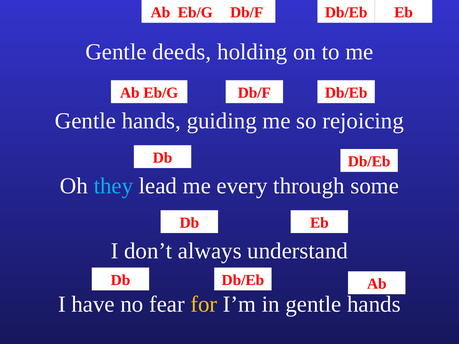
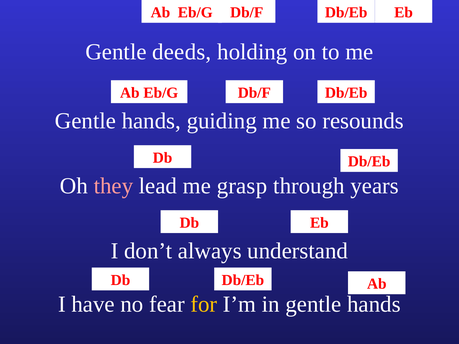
rejoicing: rejoicing -> resounds
they colour: light blue -> pink
every: every -> grasp
some: some -> years
